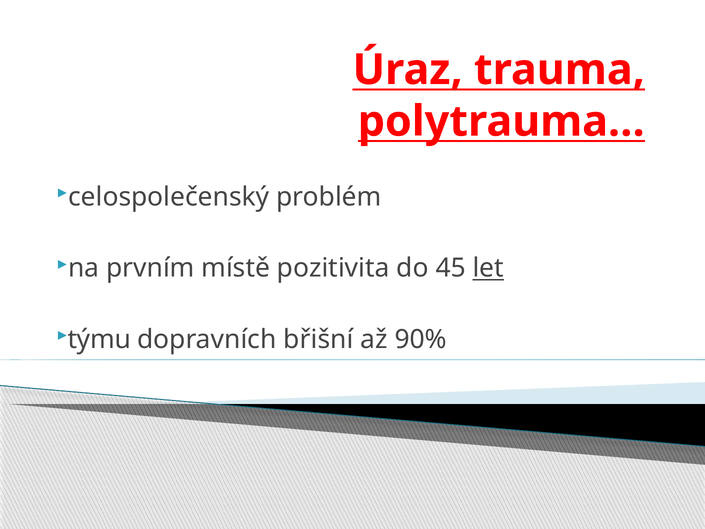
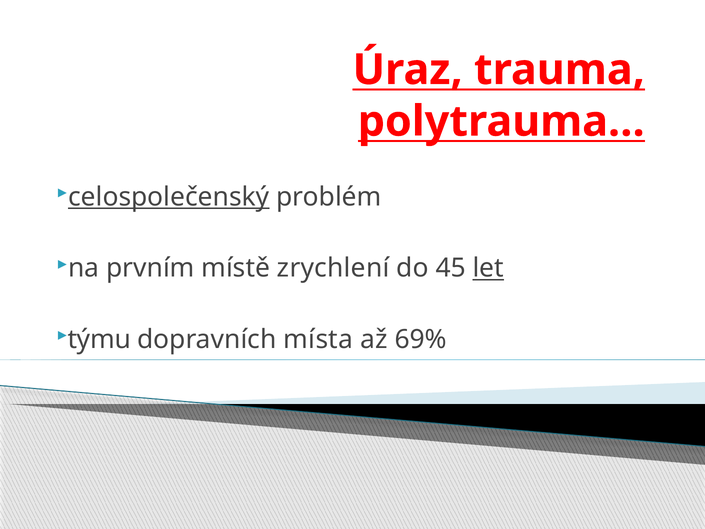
celospolečenský underline: none -> present
pozitivita: pozitivita -> zrychlení
břišní: břišní -> místa
90%: 90% -> 69%
